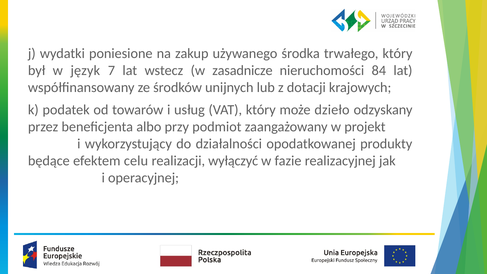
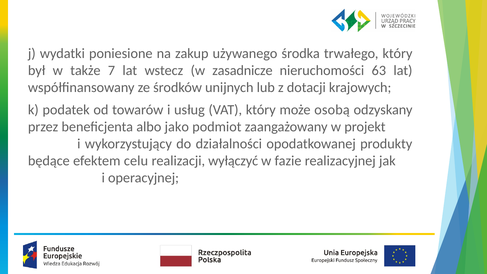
język: język -> także
84: 84 -> 63
dzieło: dzieło -> osobą
przy: przy -> jako
